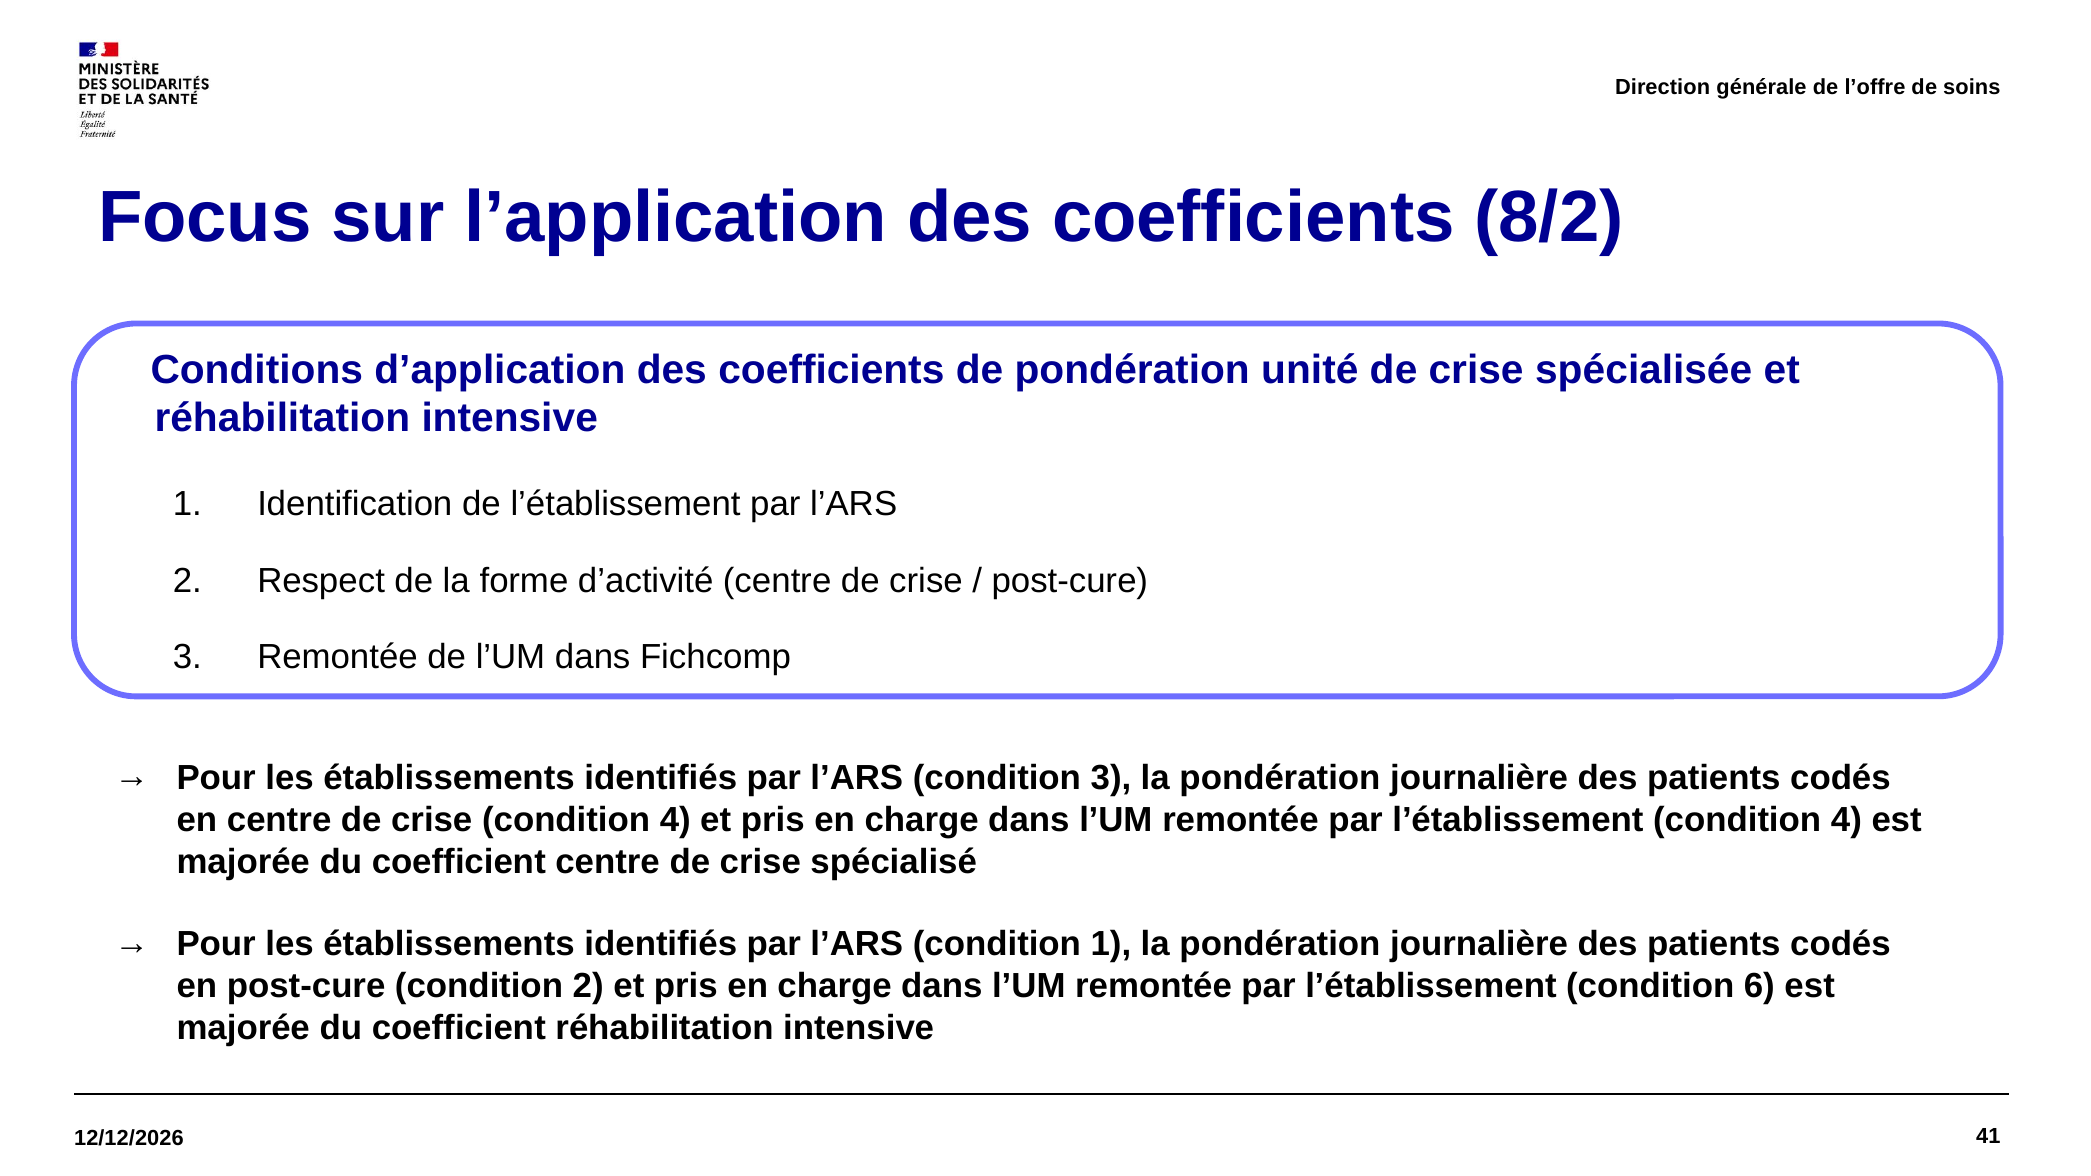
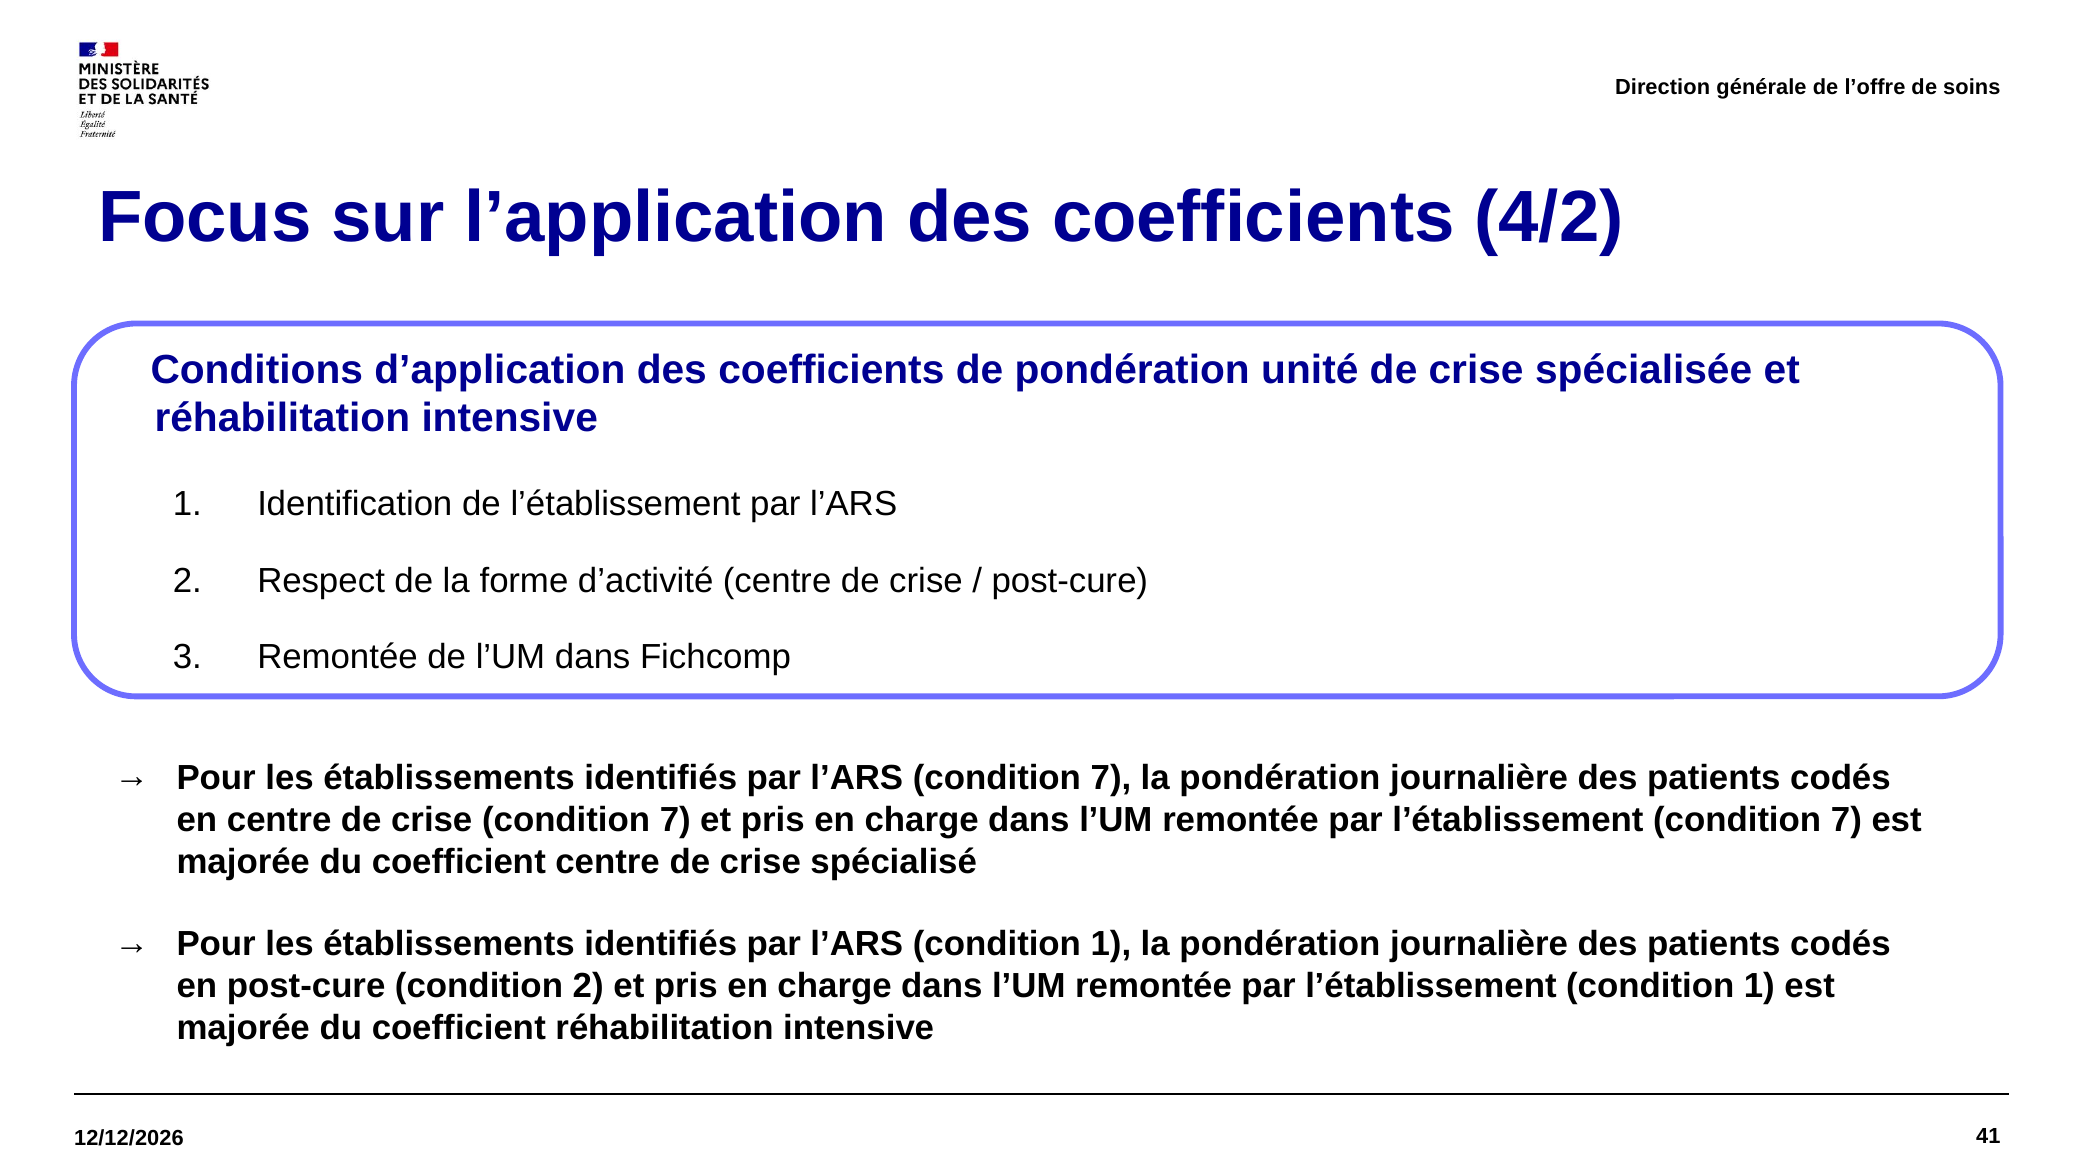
8/2: 8/2 -> 4/2
l’ARS condition 3: 3 -> 7
crise condition 4: 4 -> 7
l’établissement condition 4: 4 -> 7
l’établissement condition 6: 6 -> 1
